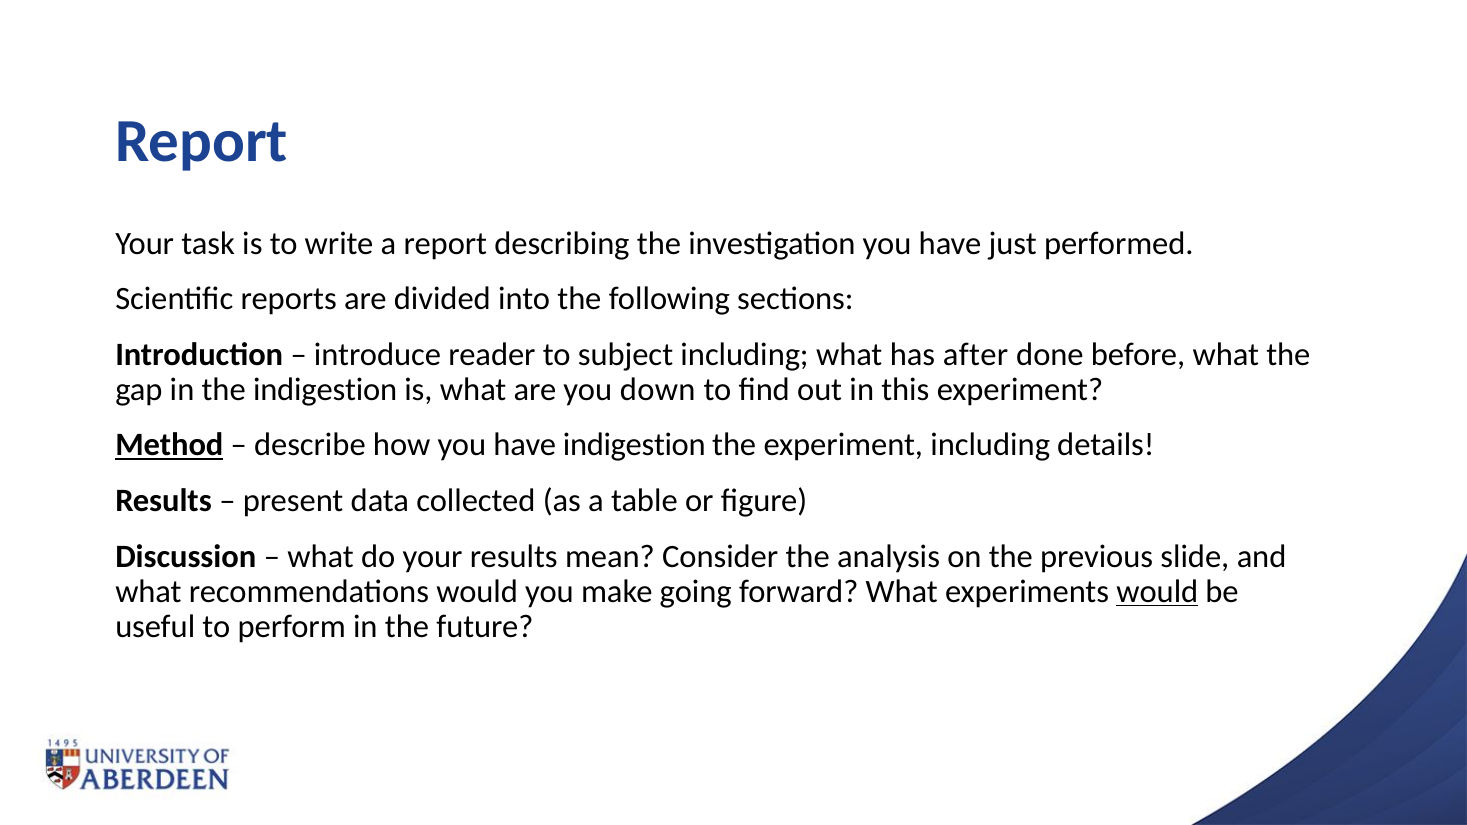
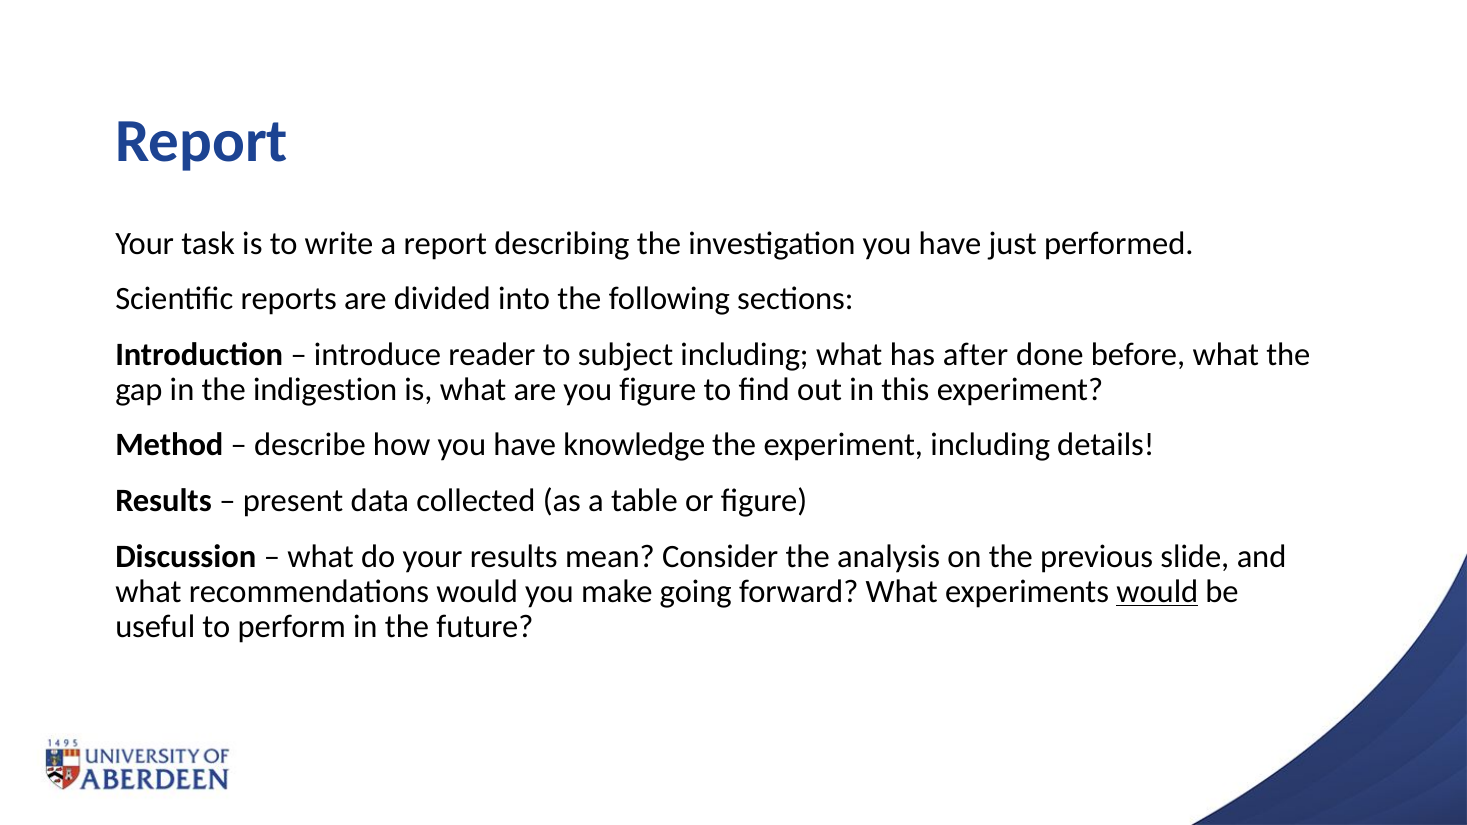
you down: down -> figure
Method underline: present -> none
have indigestion: indigestion -> knowledge
